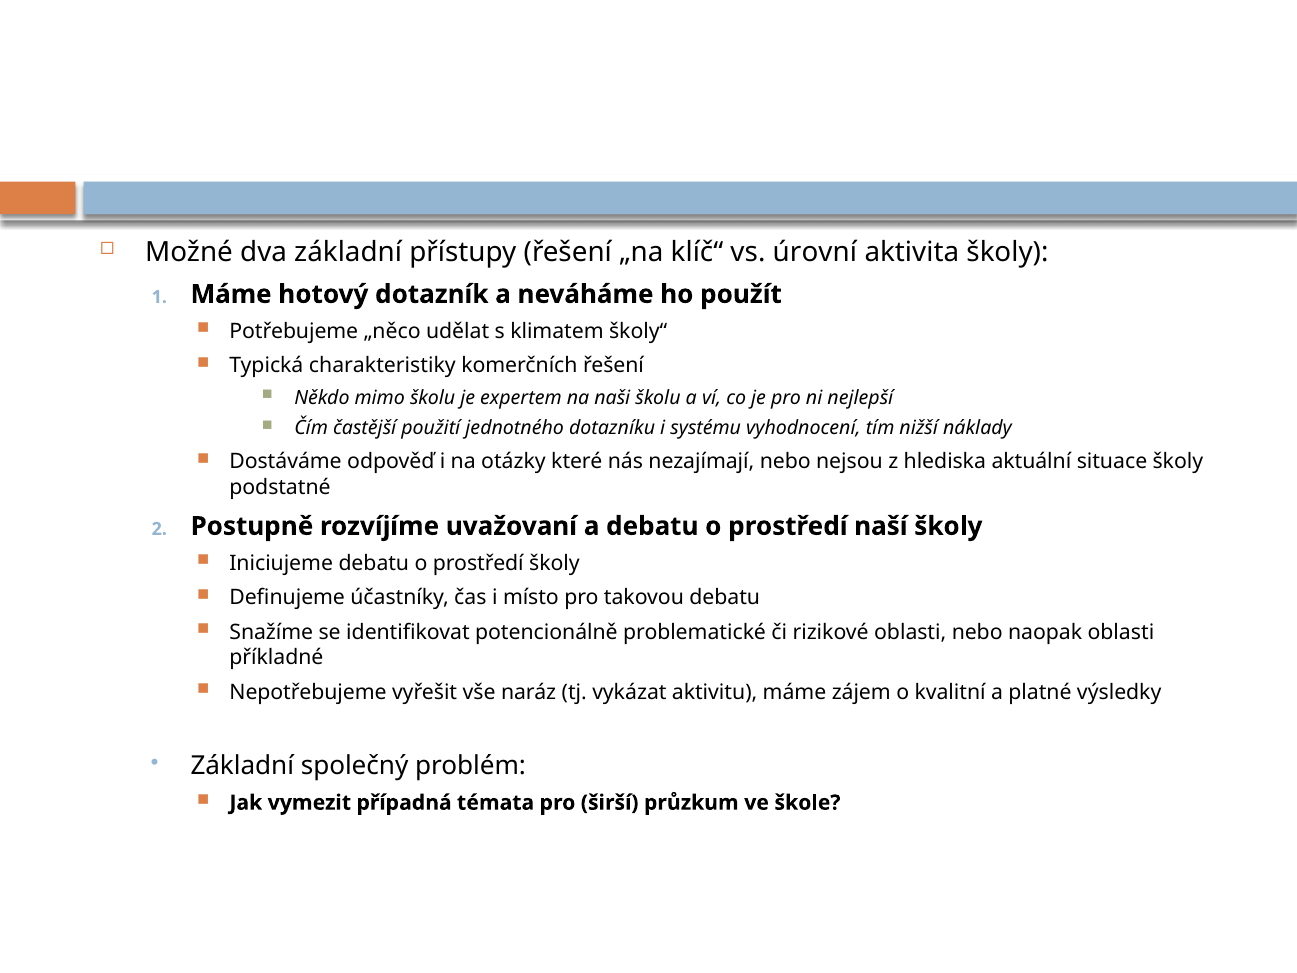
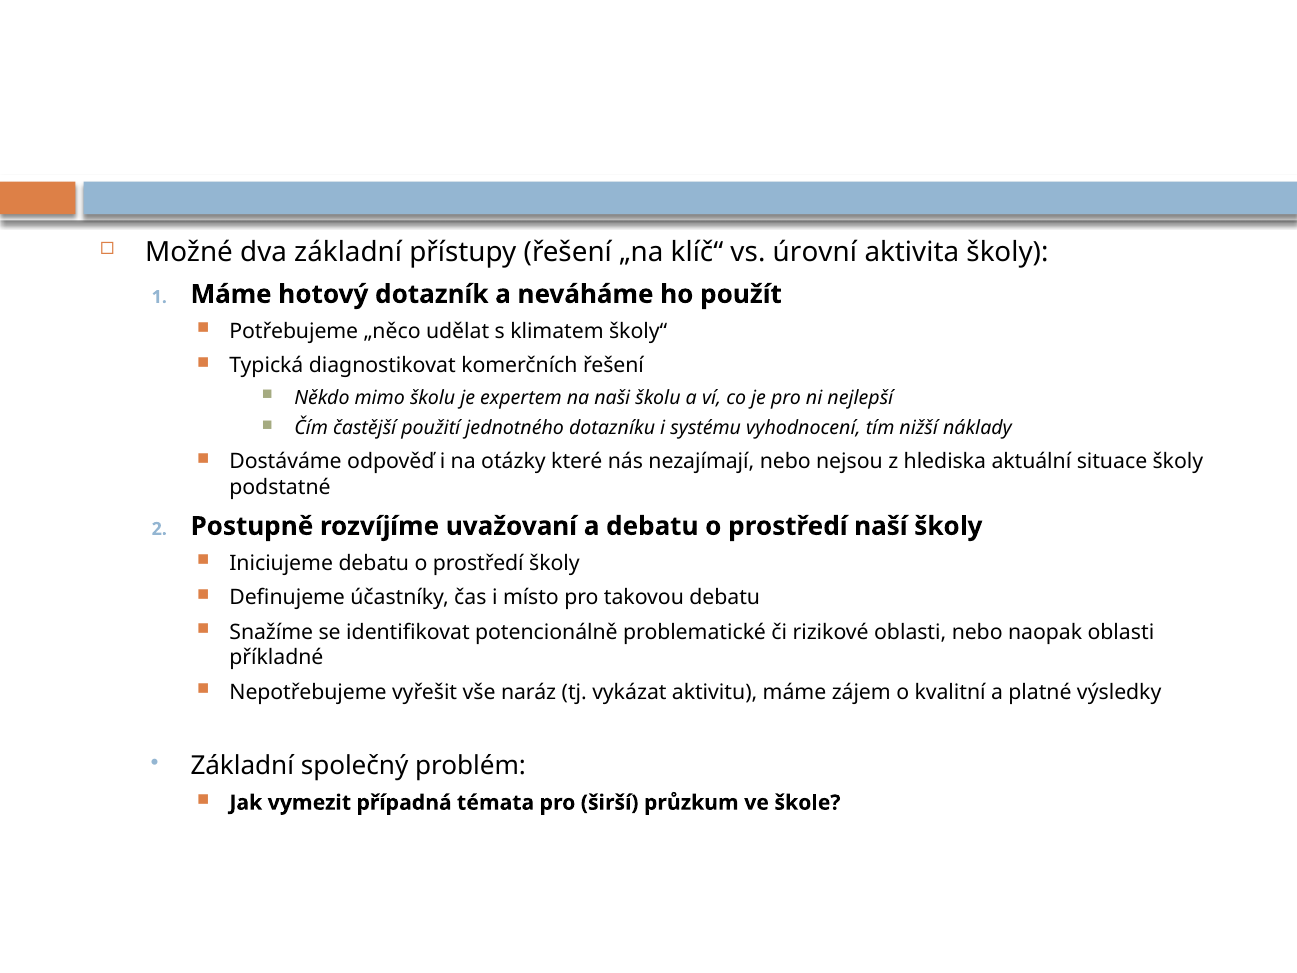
charakteristiky: charakteristiky -> diagnostikovat
